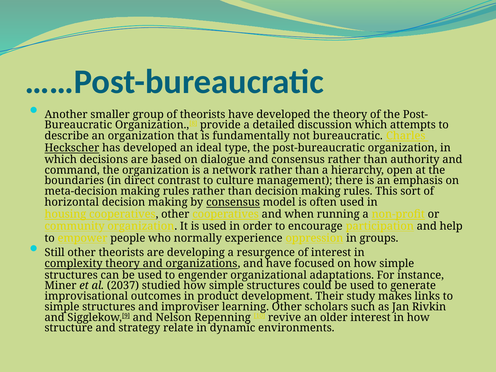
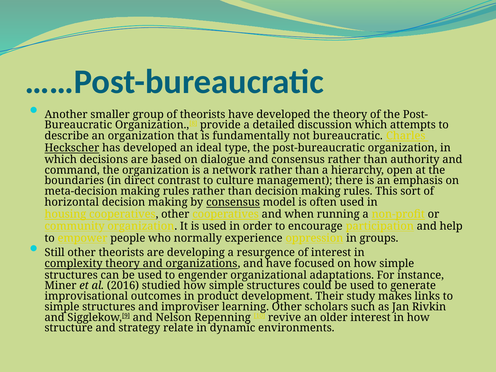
2037: 2037 -> 2016
